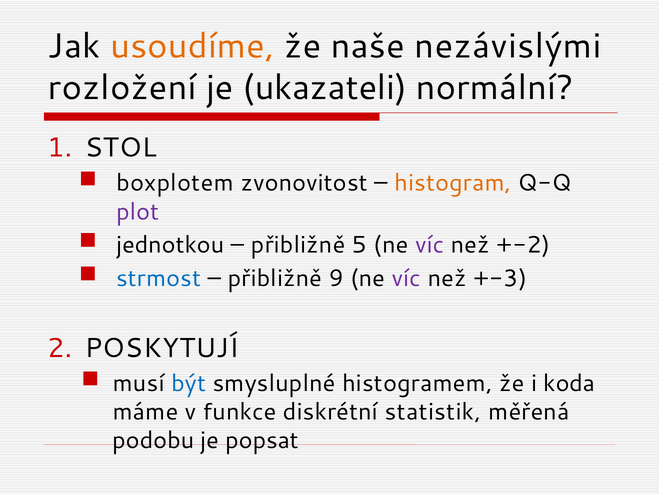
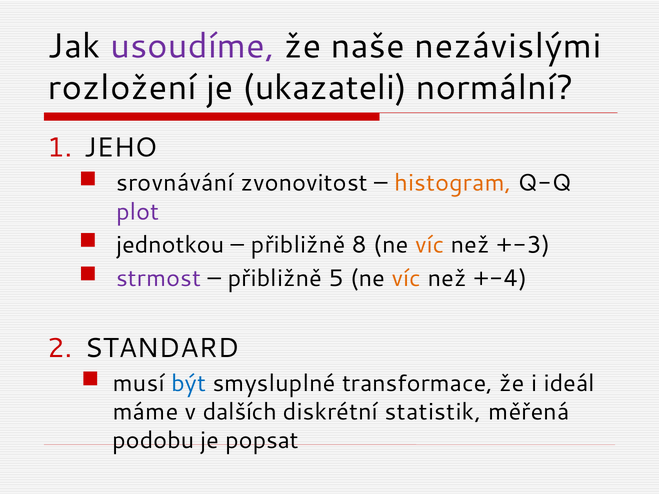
usoudíme colour: orange -> purple
STOL: STOL -> JEHO
boxplotem: boxplotem -> srovnávání
5: 5 -> 8
víc at (430, 245) colour: purple -> orange
+-2: +-2 -> +-3
strmost colour: blue -> purple
9: 9 -> 5
víc at (406, 278) colour: purple -> orange
+-3: +-3 -> +-4
POSKYTUJÍ: POSKYTUJÍ -> STANDARD
histogramem: histogramem -> transformace
koda: koda -> ideál
funkce: funkce -> dalších
